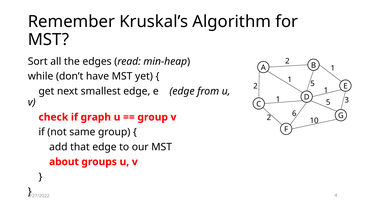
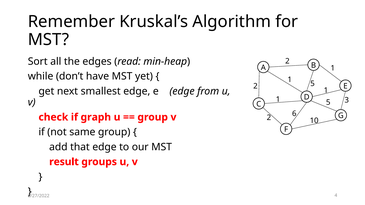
about: about -> result
